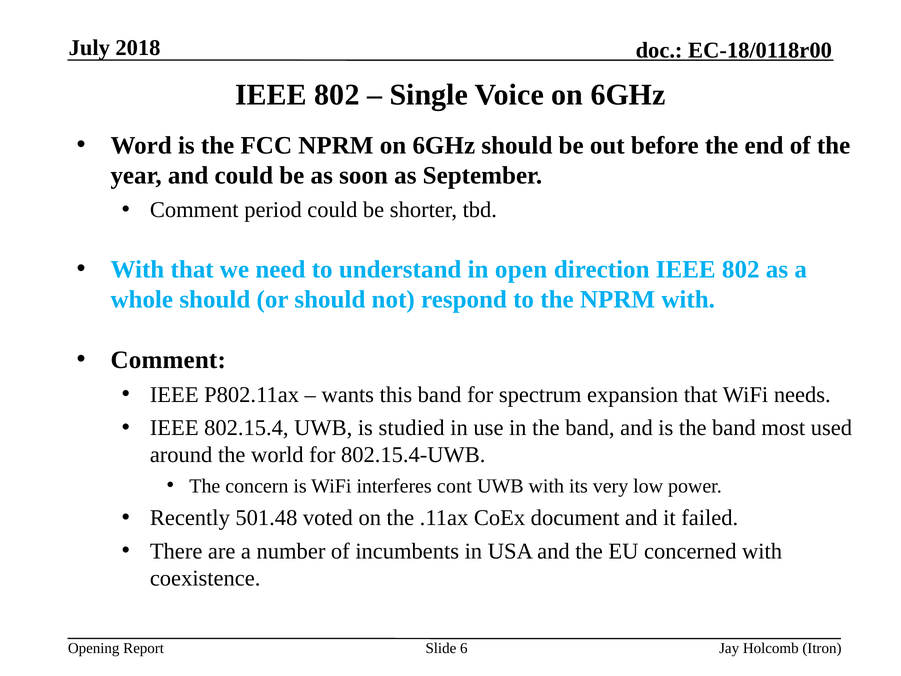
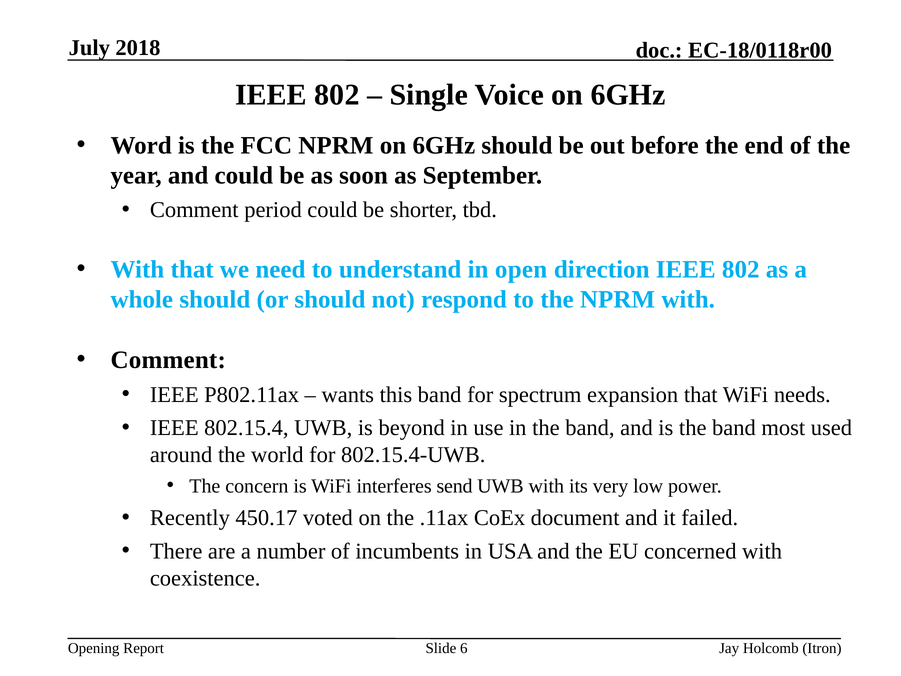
studied: studied -> beyond
cont: cont -> send
501.48: 501.48 -> 450.17
